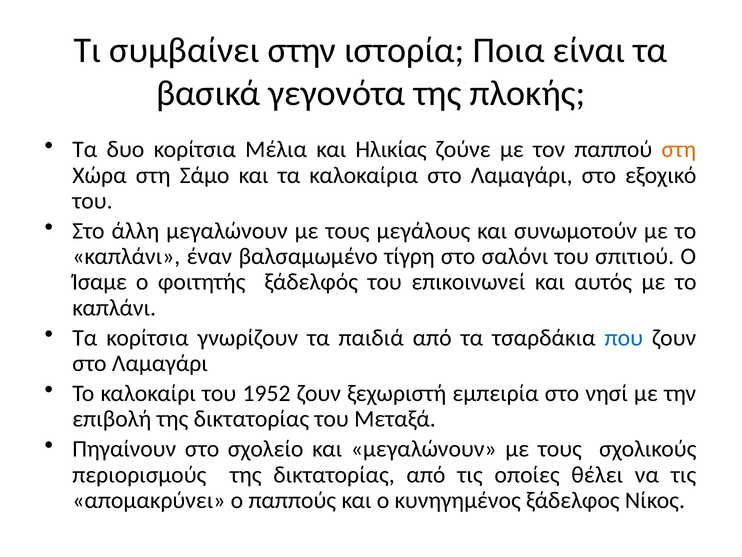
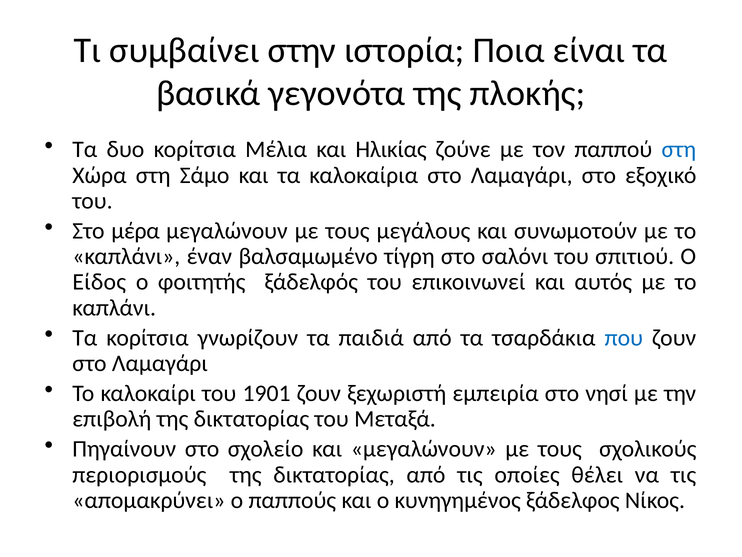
στη at (679, 149) colour: orange -> blue
άλλη: άλλη -> μέρα
Ίσαμε: Ίσαμε -> Είδος
1952: 1952 -> 1901
